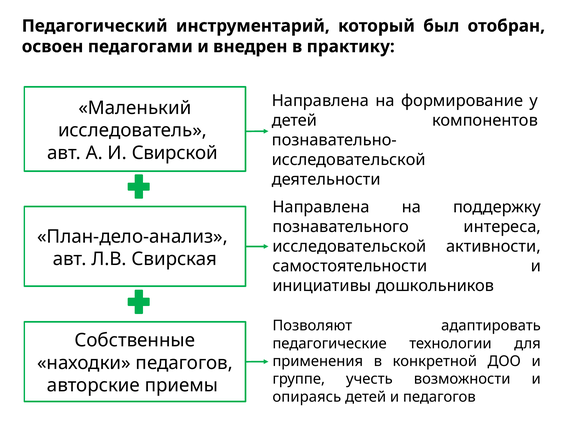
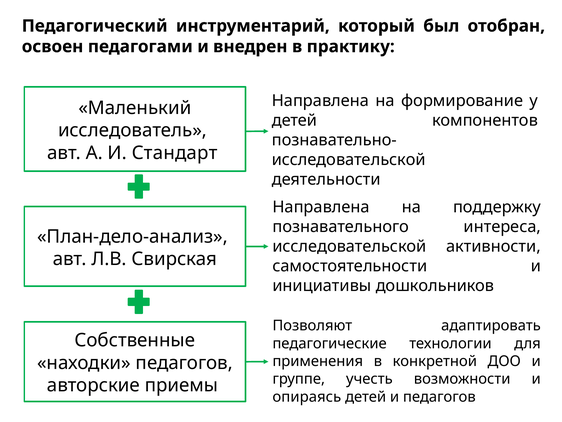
Свирской: Свирской -> Стандарт
